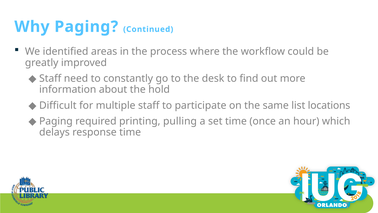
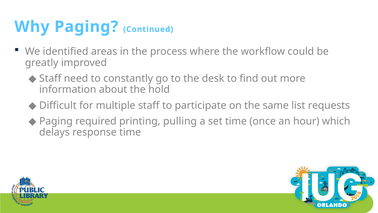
locations: locations -> requests
